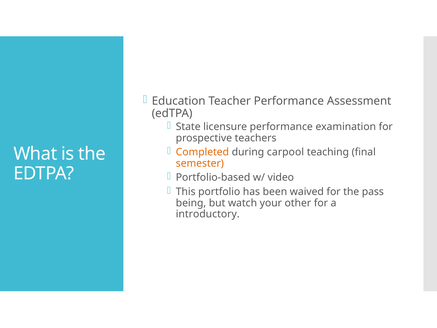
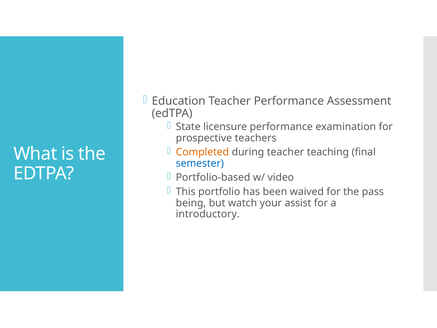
during carpool: carpool -> teacher
semester colour: orange -> blue
other: other -> assist
